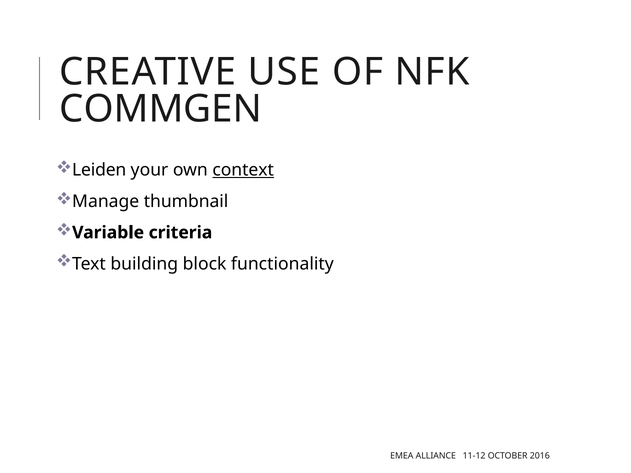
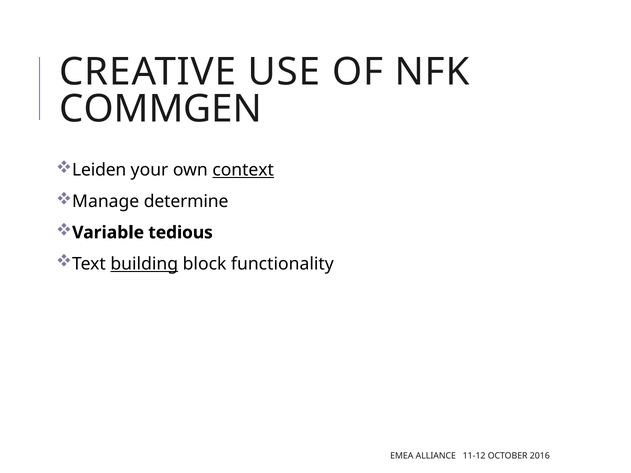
thumbnail: thumbnail -> determine
criteria: criteria -> tedious
building underline: none -> present
